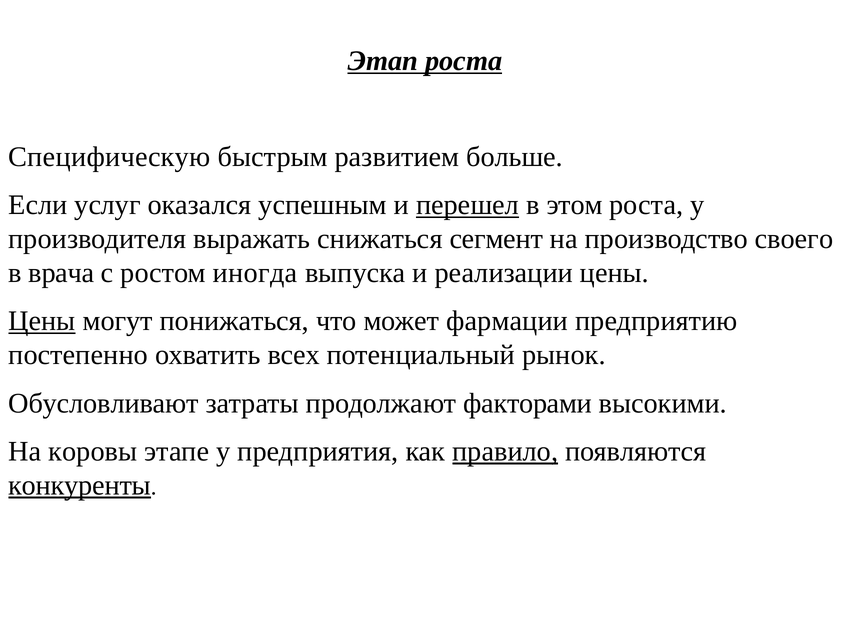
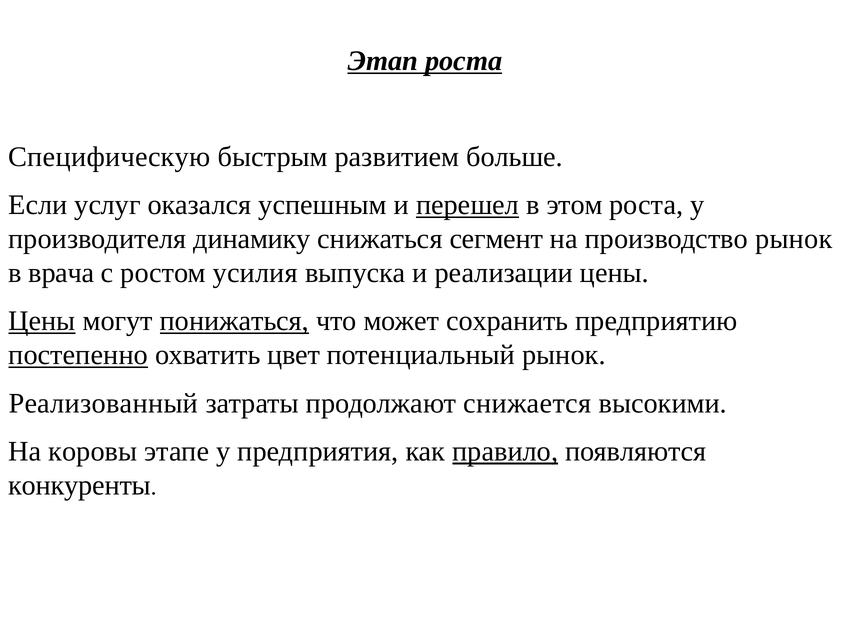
выражать: выражать -> динамику
производство своего: своего -> рынок
иногда: иногда -> усилия
понижаться underline: none -> present
фармации: фармации -> сохранить
постепенно underline: none -> present
всех: всех -> цвет
Обусловливают: Обусловливают -> Реализованный
факторами: факторами -> снижается
конкуренты underline: present -> none
